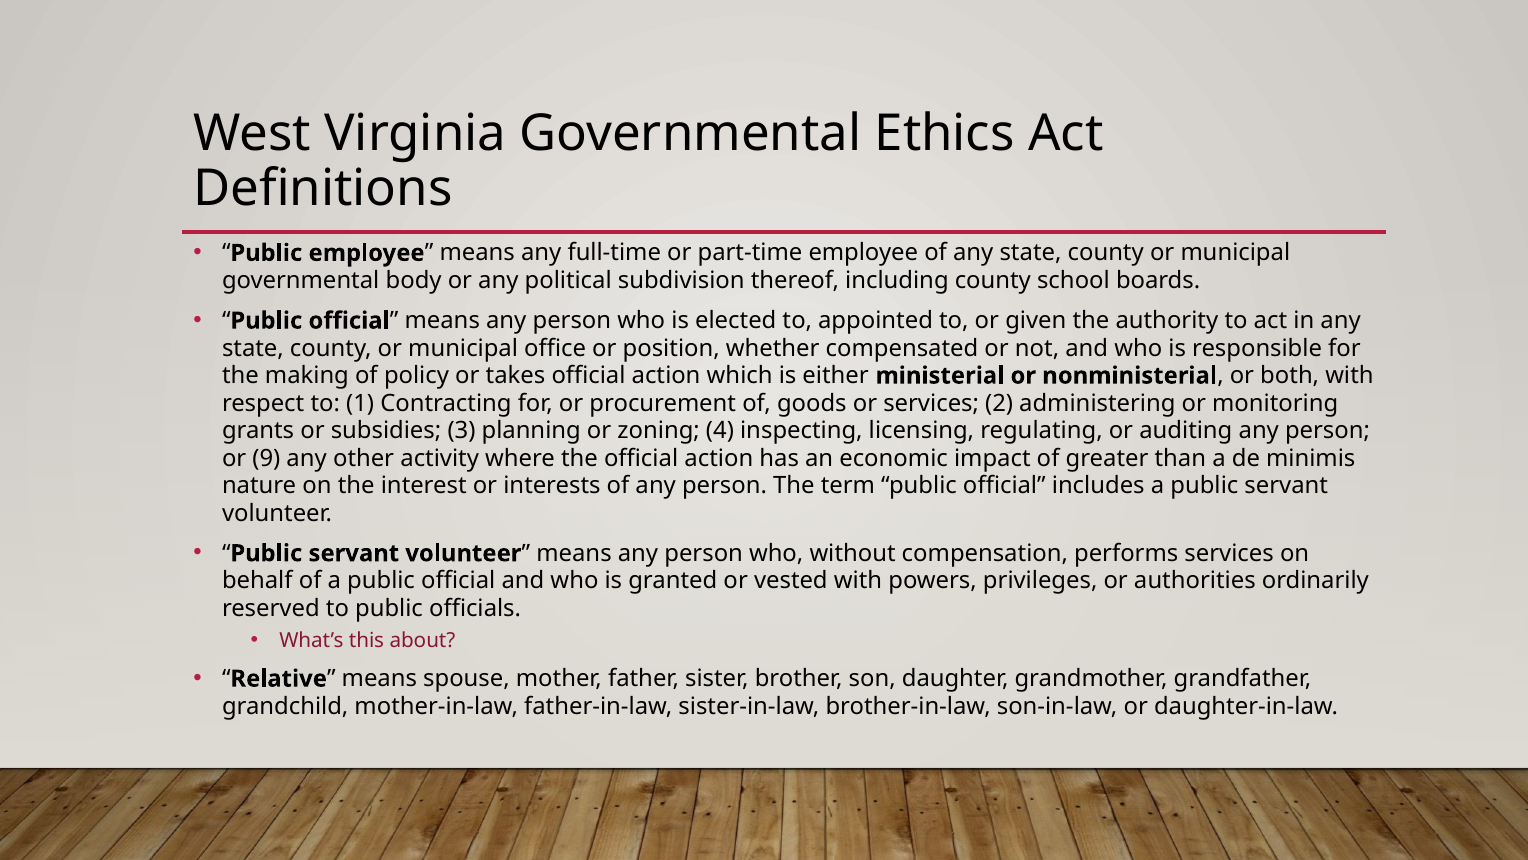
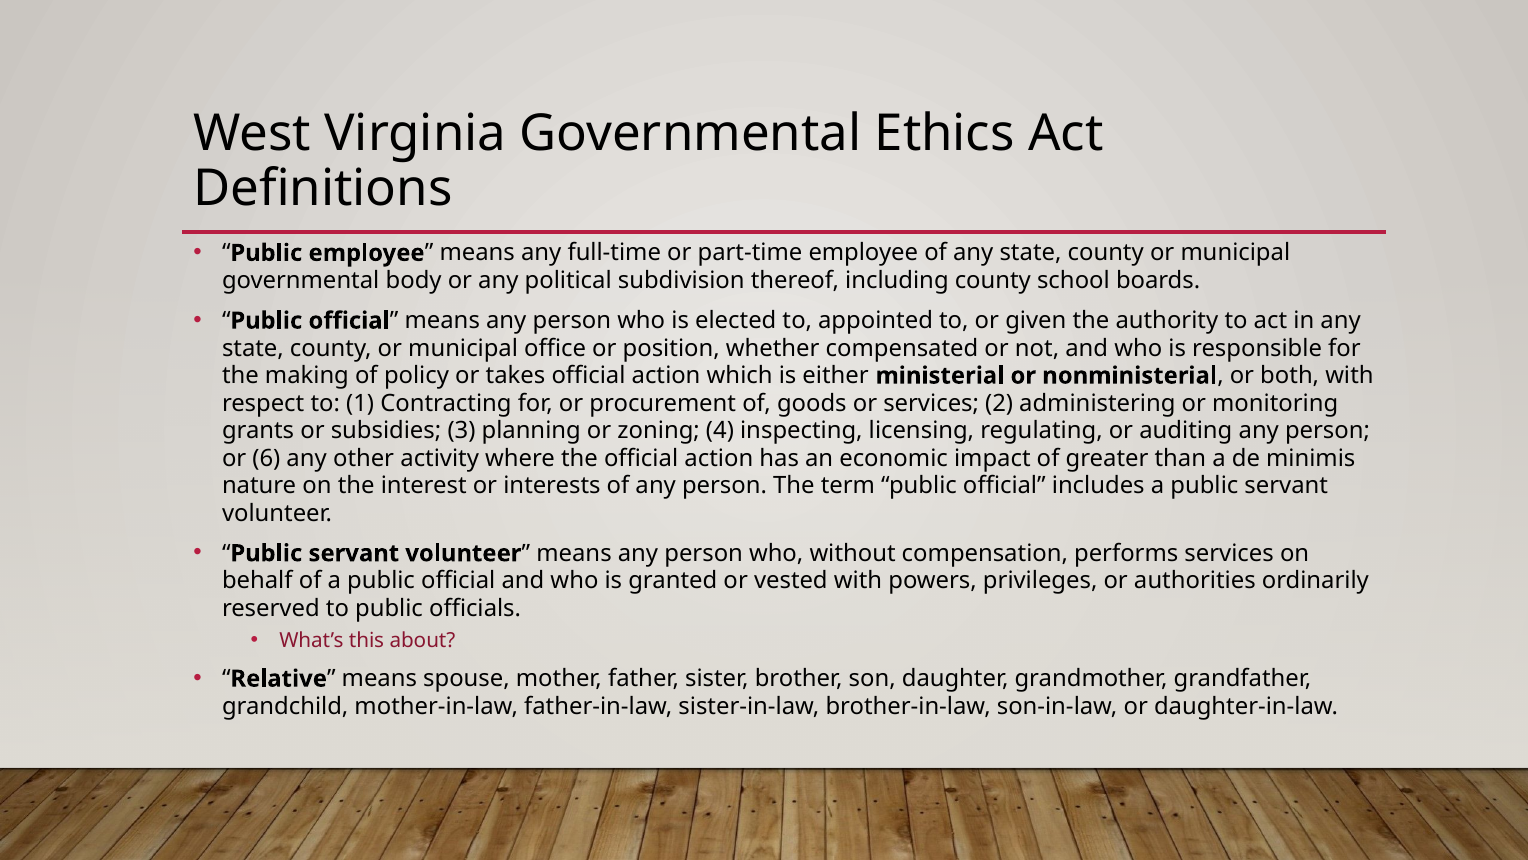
9: 9 -> 6
